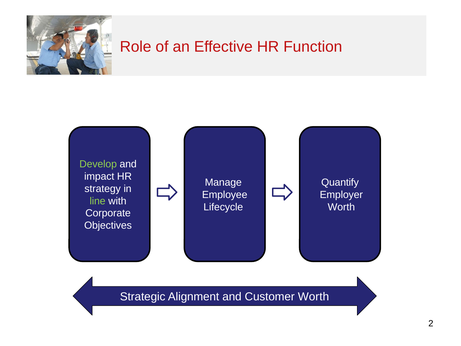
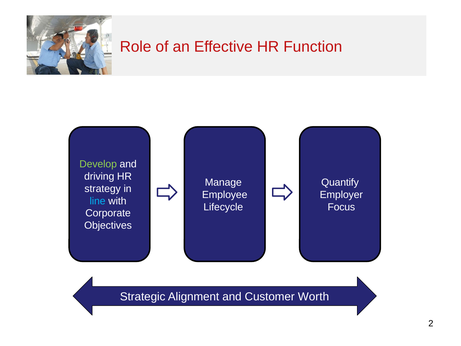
impact: impact -> driving
line colour: light green -> light blue
Worth at (341, 207): Worth -> Focus
